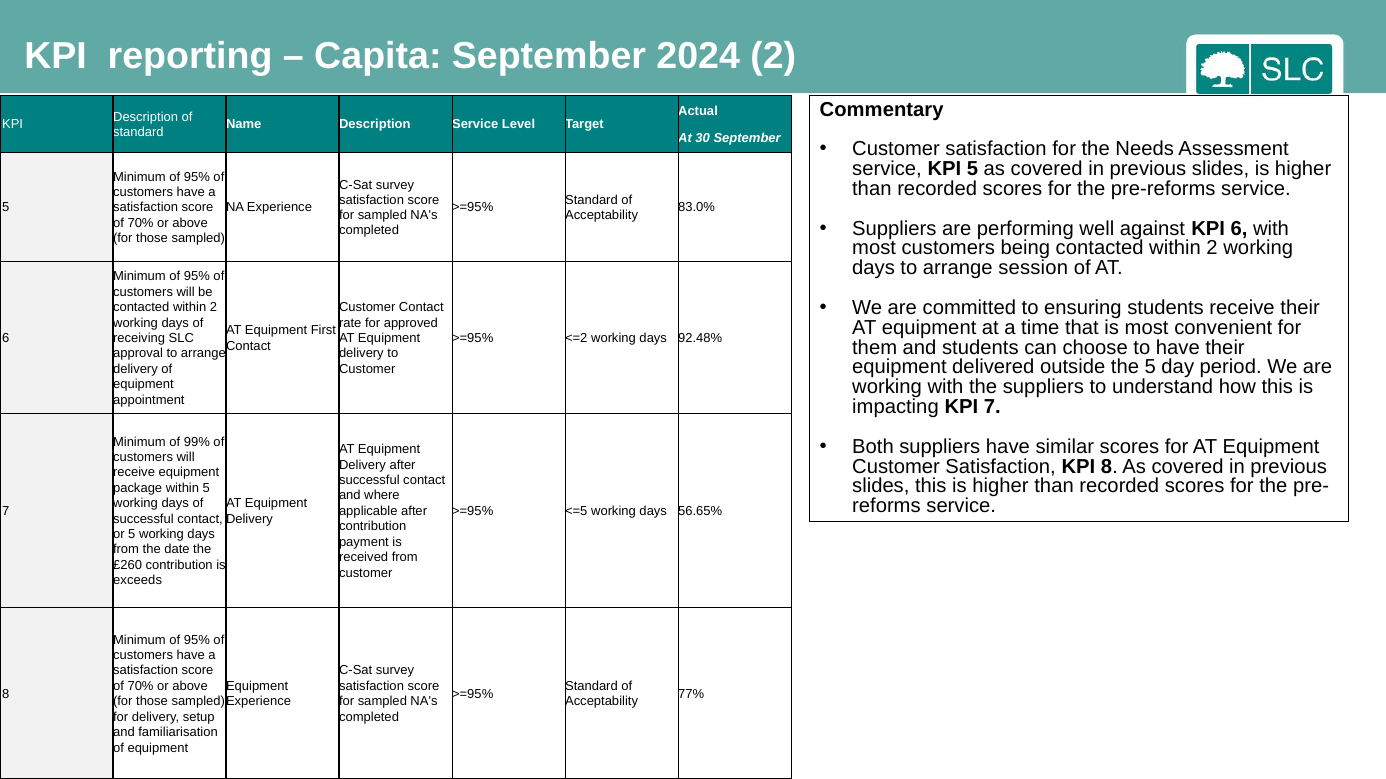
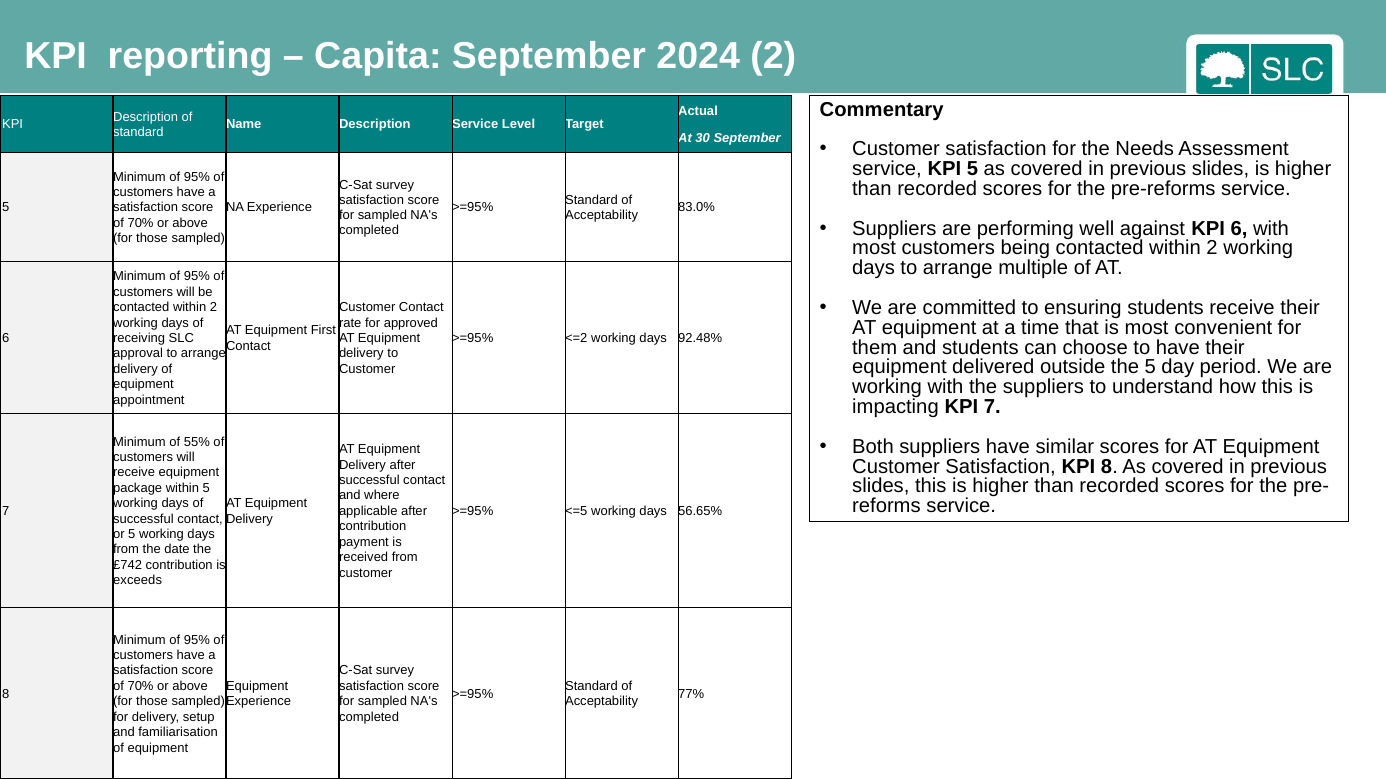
session: session -> multiple
99%: 99% -> 55%
£260: £260 -> £742
